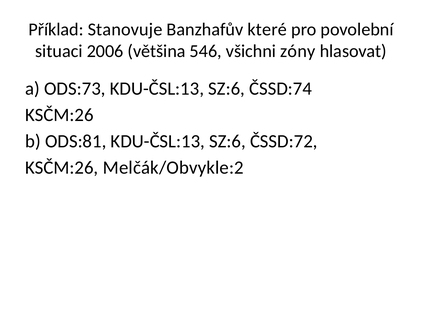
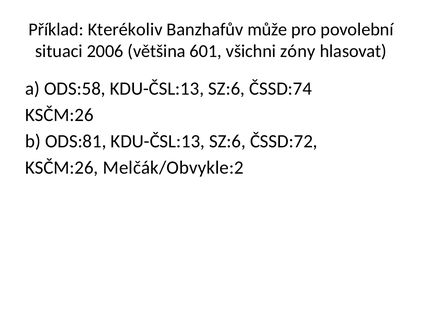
Stanovuje: Stanovuje -> Kterékoliv
které: které -> může
546: 546 -> 601
ODS:73: ODS:73 -> ODS:58
